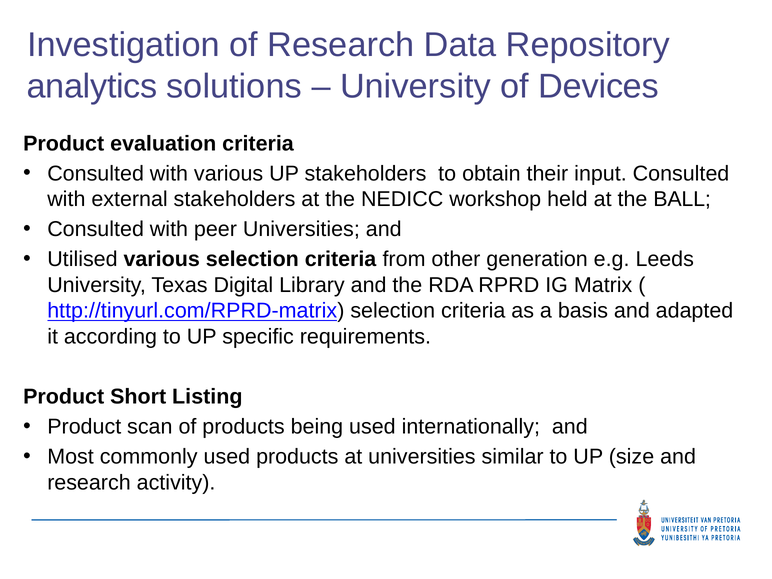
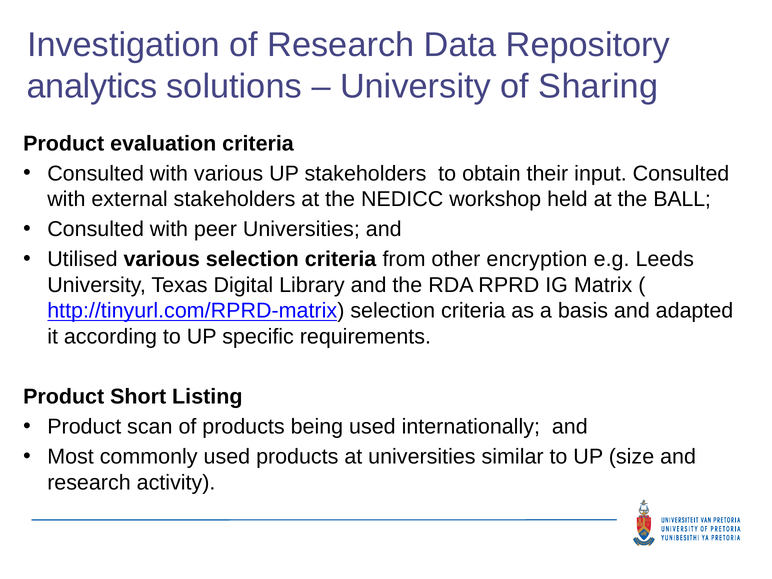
Devices: Devices -> Sharing
generation: generation -> encryption
